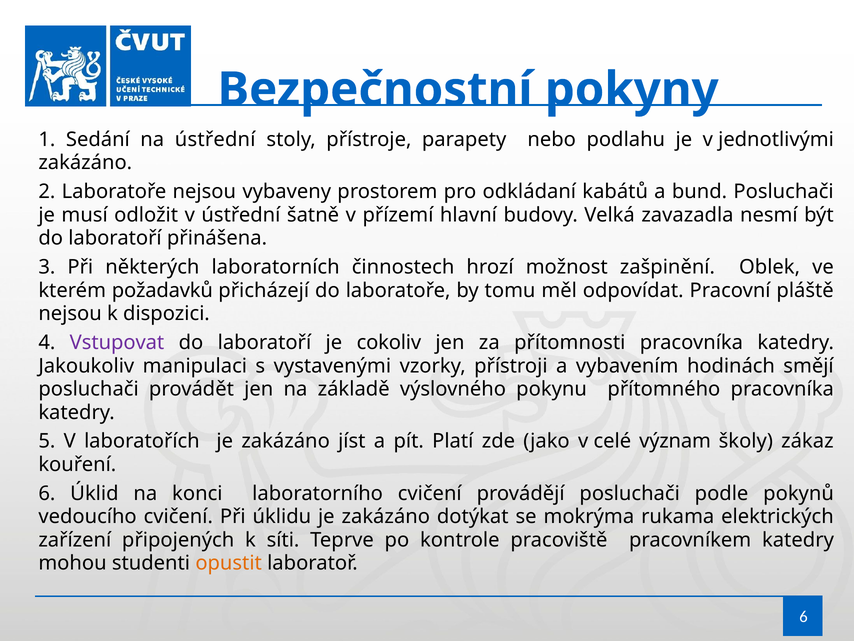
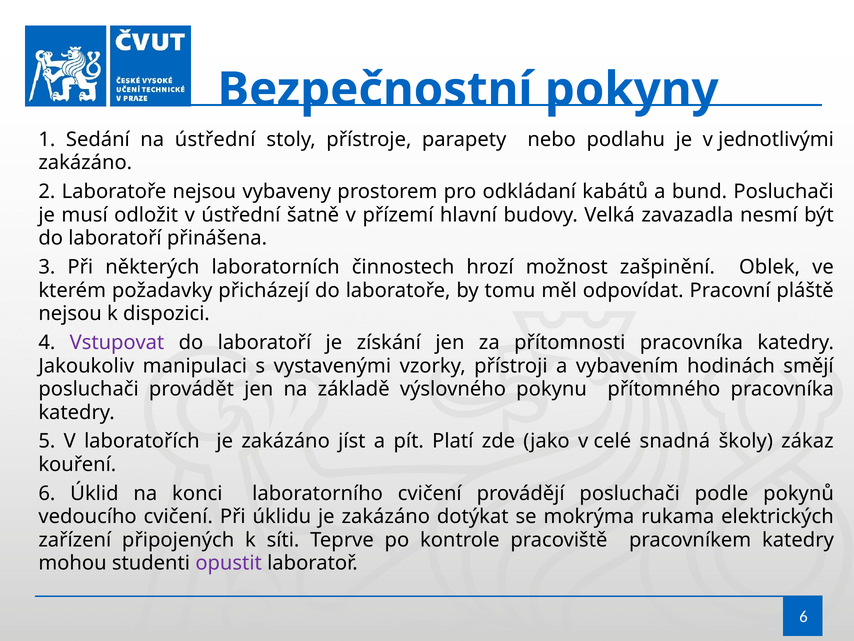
požadavků: požadavků -> požadavky
cokoliv: cokoliv -> získání
význam: význam -> snadná
opustit colour: orange -> purple
